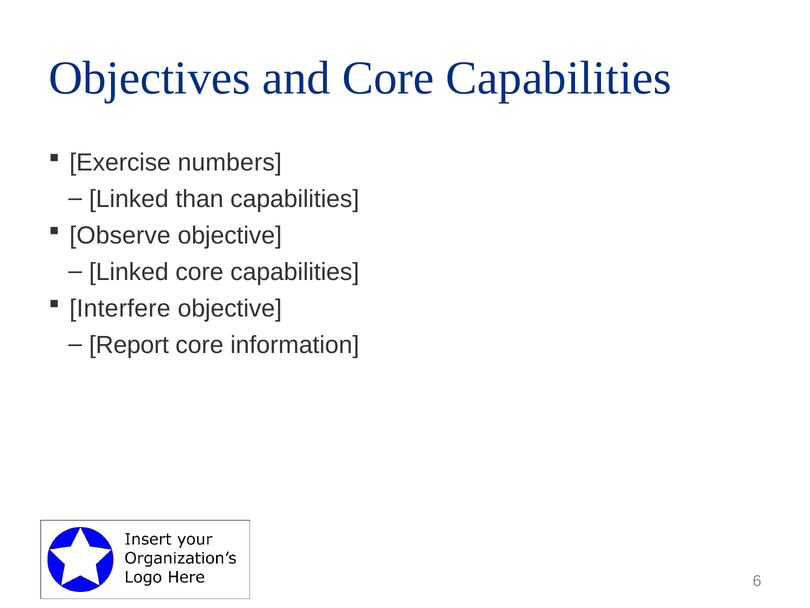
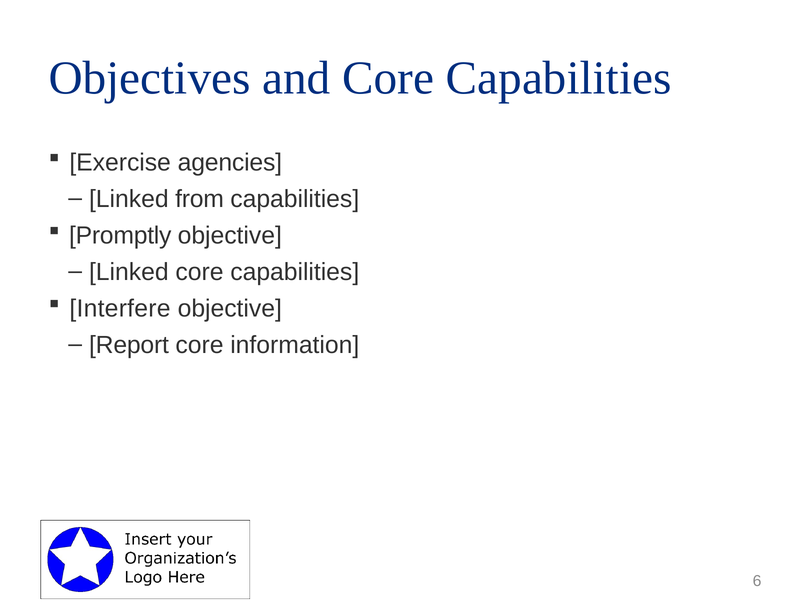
numbers: numbers -> agencies
than: than -> from
Observe: Observe -> Promptly
